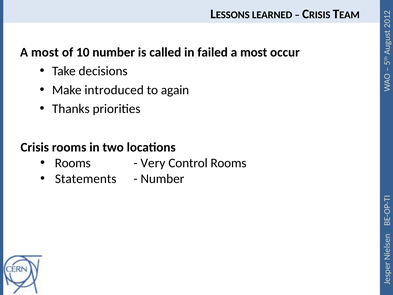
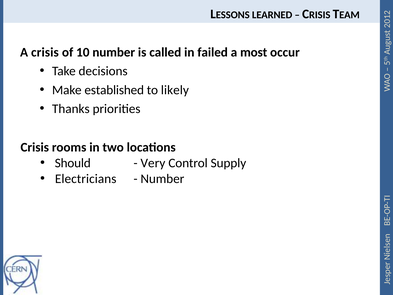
most at (45, 52): most -> crisis
introduced: introduced -> established
again: again -> likely
Rooms at (73, 163): Rooms -> Should
Control Rooms: Rooms -> Supply
Statements: Statements -> Electricians
